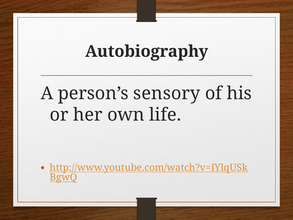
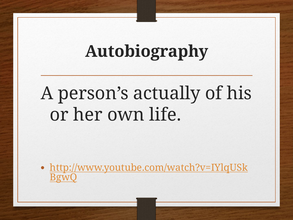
sensory: sensory -> actually
